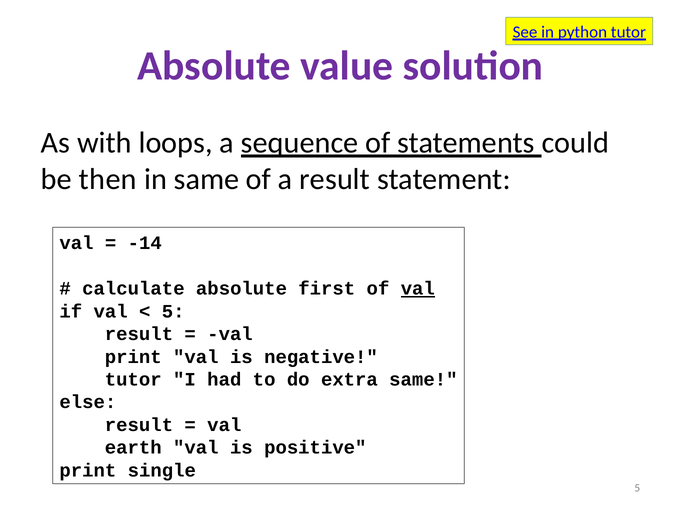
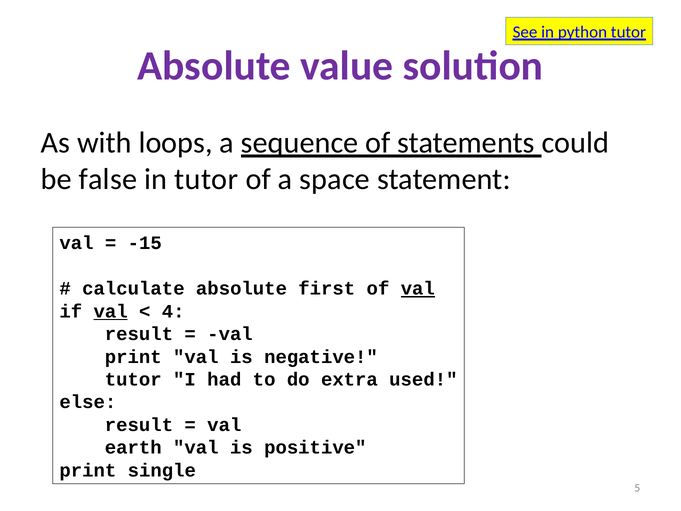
then: then -> false
in same: same -> tutor
a result: result -> space
-14: -14 -> -15
val at (111, 311) underline: none -> present
5 at (173, 311): 5 -> 4
extra same: same -> used
